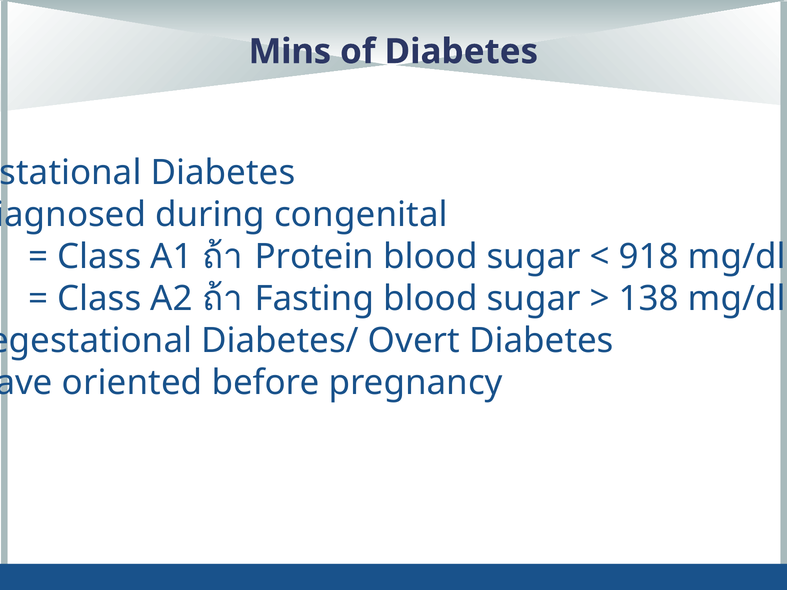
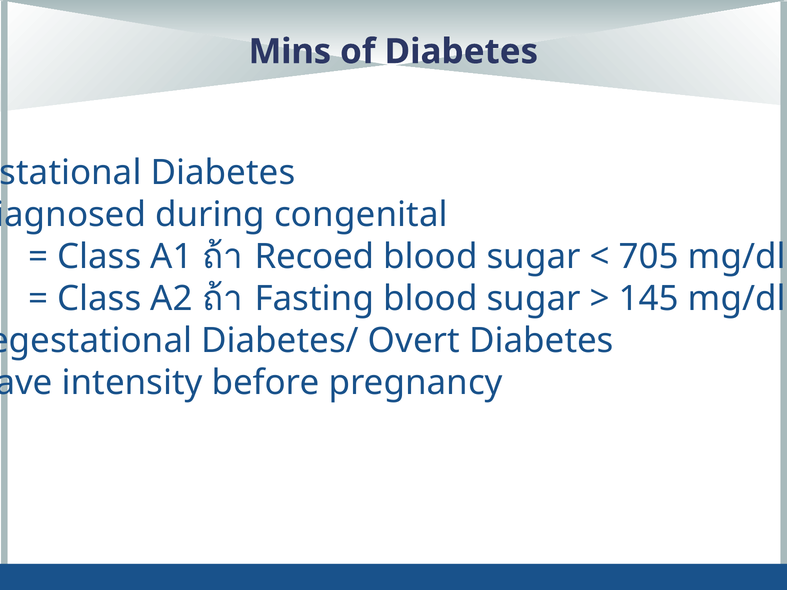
Protein: Protein -> Recoed
918: 918 -> 705
138: 138 -> 145
oriented: oriented -> intensity
